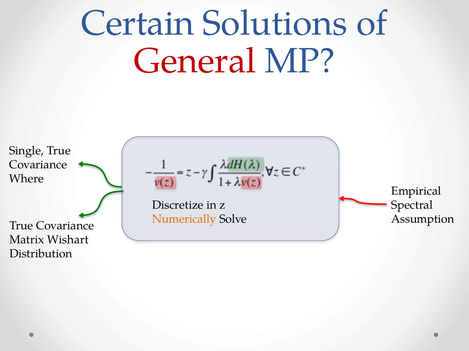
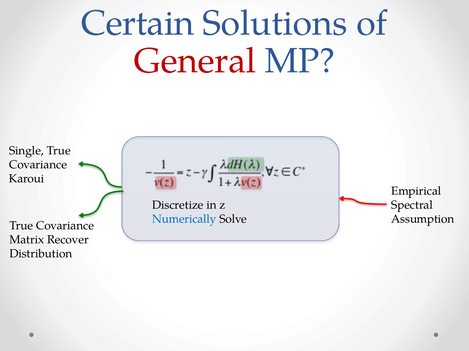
Where: Where -> Karoui
Numerically colour: orange -> blue
Wishart: Wishart -> Recover
